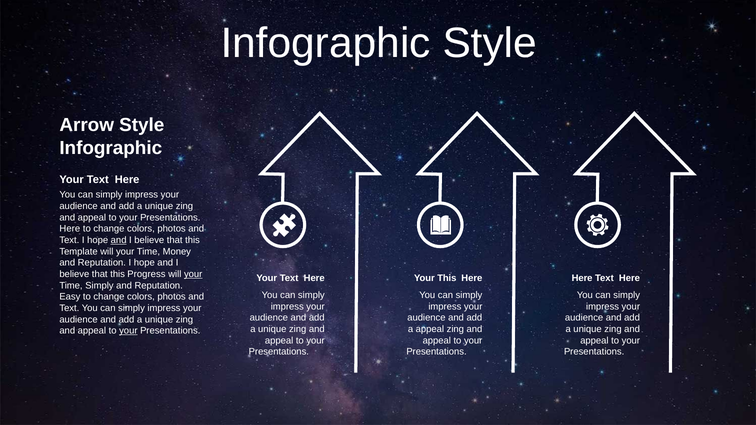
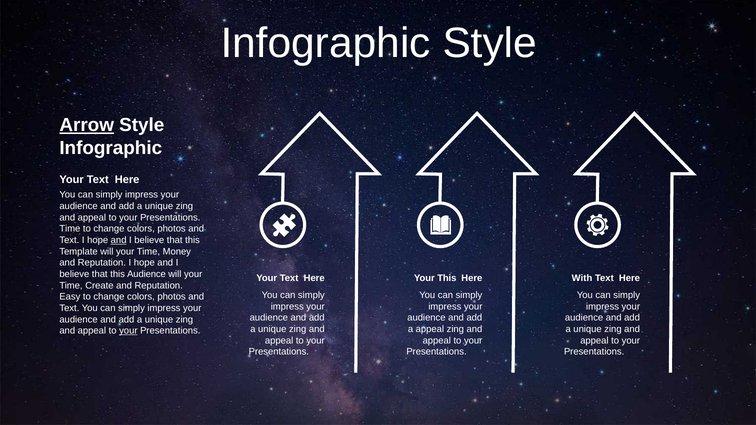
Arrow underline: none -> present
Here at (70, 229): Here -> Time
this Progress: Progress -> Audience
your at (193, 274) underline: present -> none
Here at (582, 278): Here -> With
Time Simply: Simply -> Create
